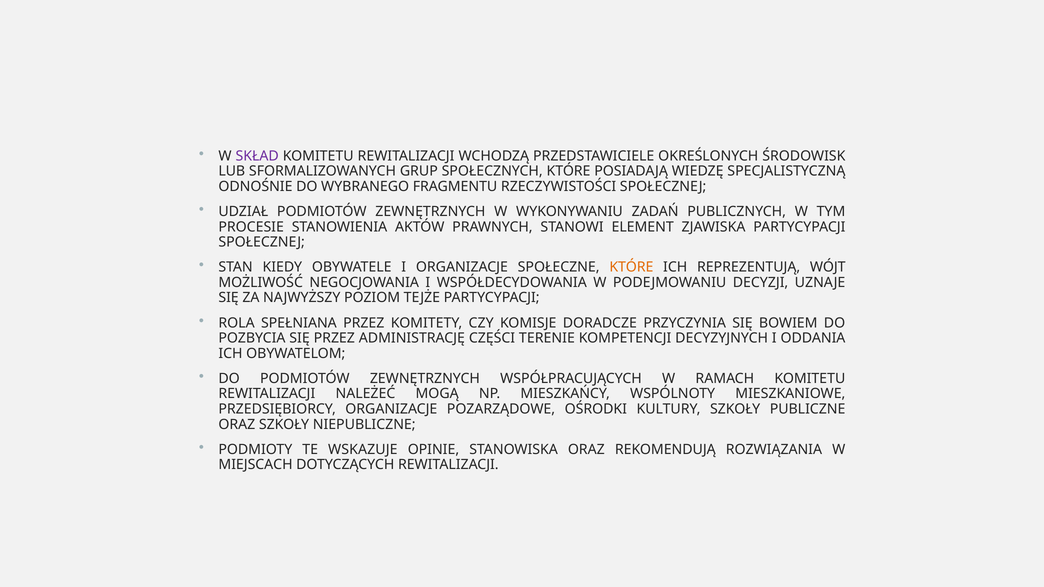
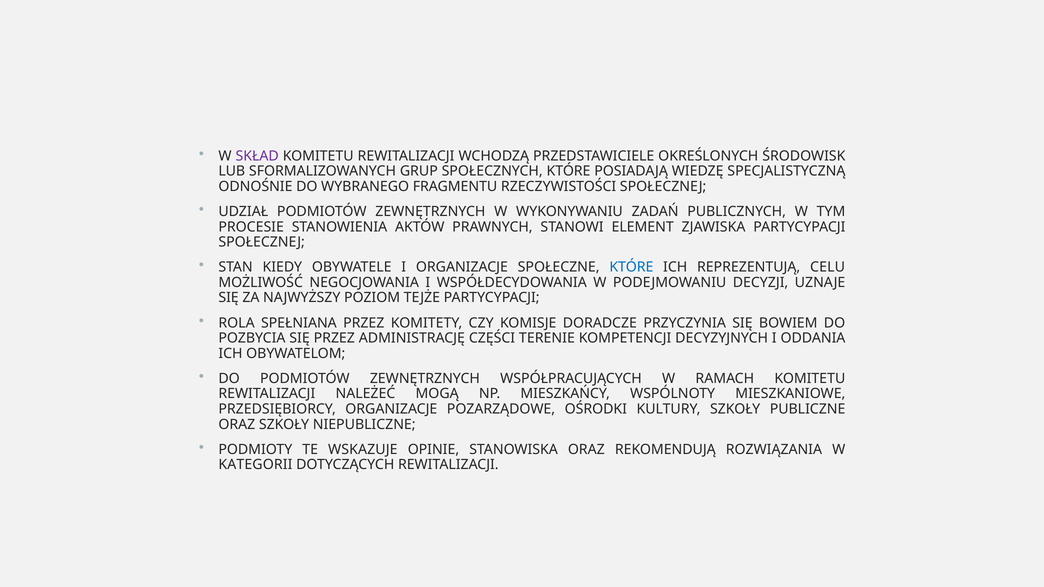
KTÓRE at (631, 267) colour: orange -> blue
WÓJT: WÓJT -> CELU
MIEJSCACH: MIEJSCACH -> KATEGORII
